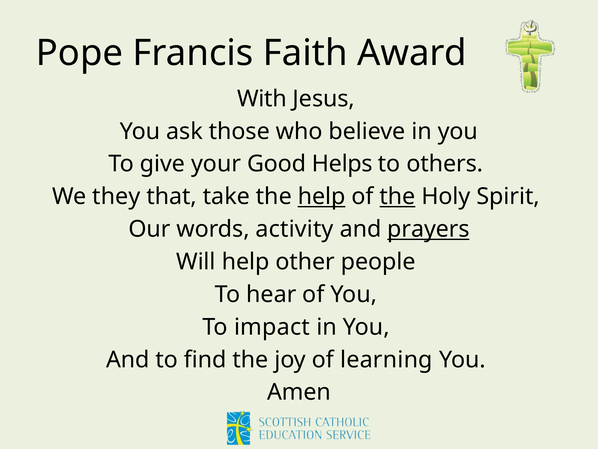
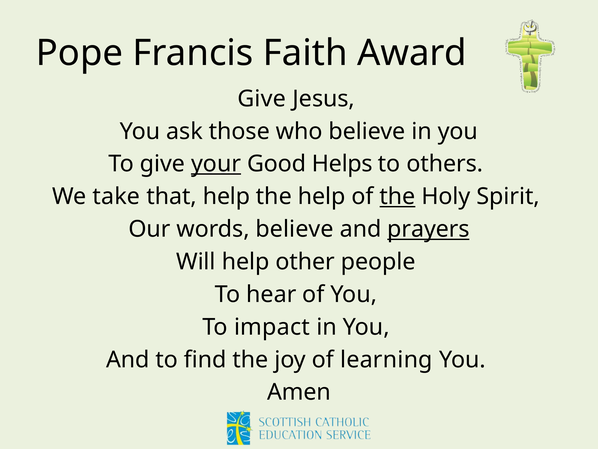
With at (262, 99): With -> Give
your underline: none -> present
they: they -> take
that take: take -> help
help at (322, 196) underline: present -> none
words activity: activity -> believe
